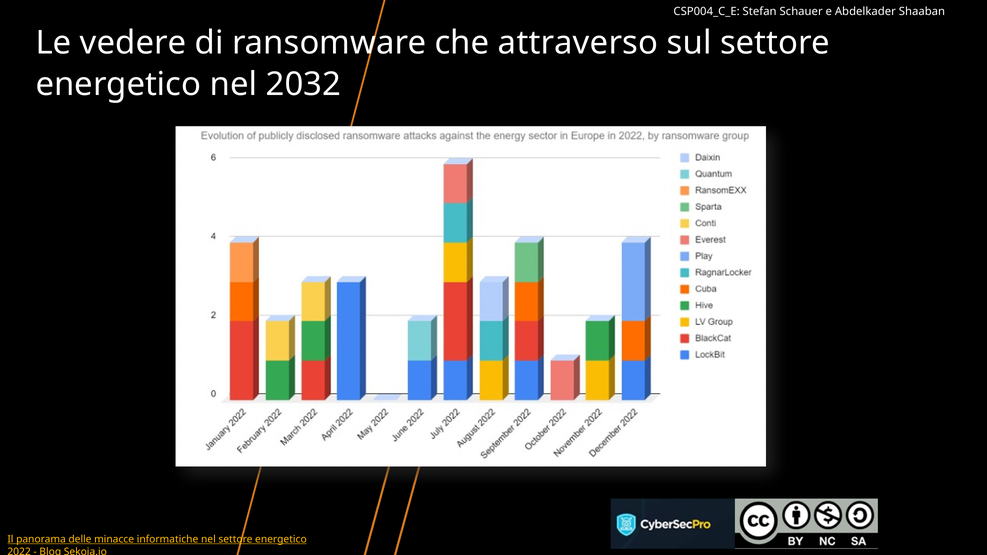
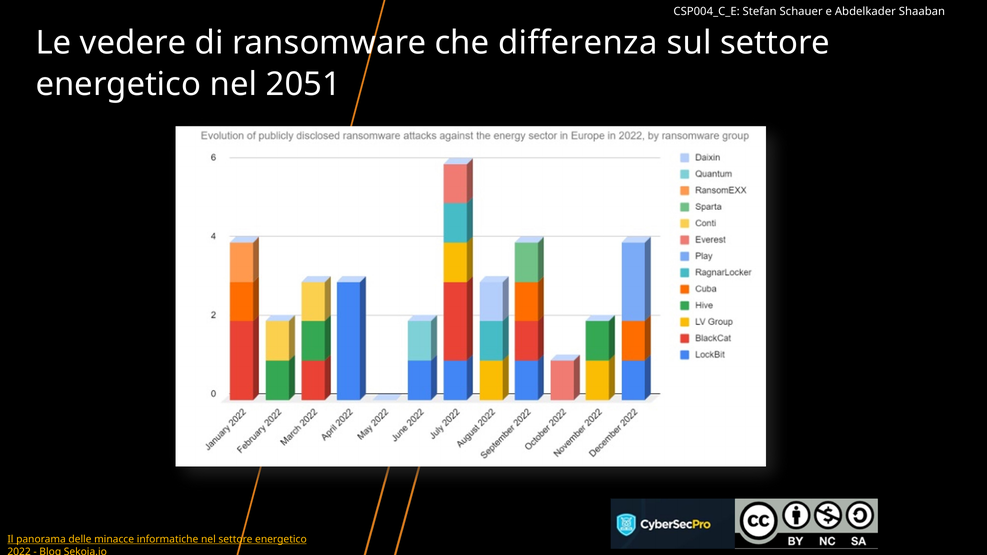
attraverso: attraverso -> differenza
2032: 2032 -> 2051
